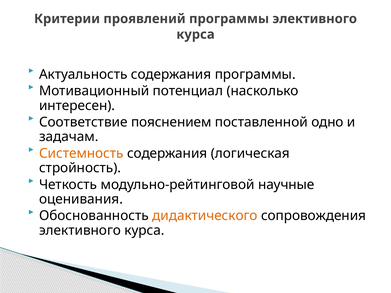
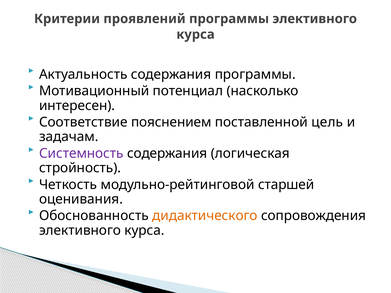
одно: одно -> цель
Системность colour: orange -> purple
научные: научные -> старшей
